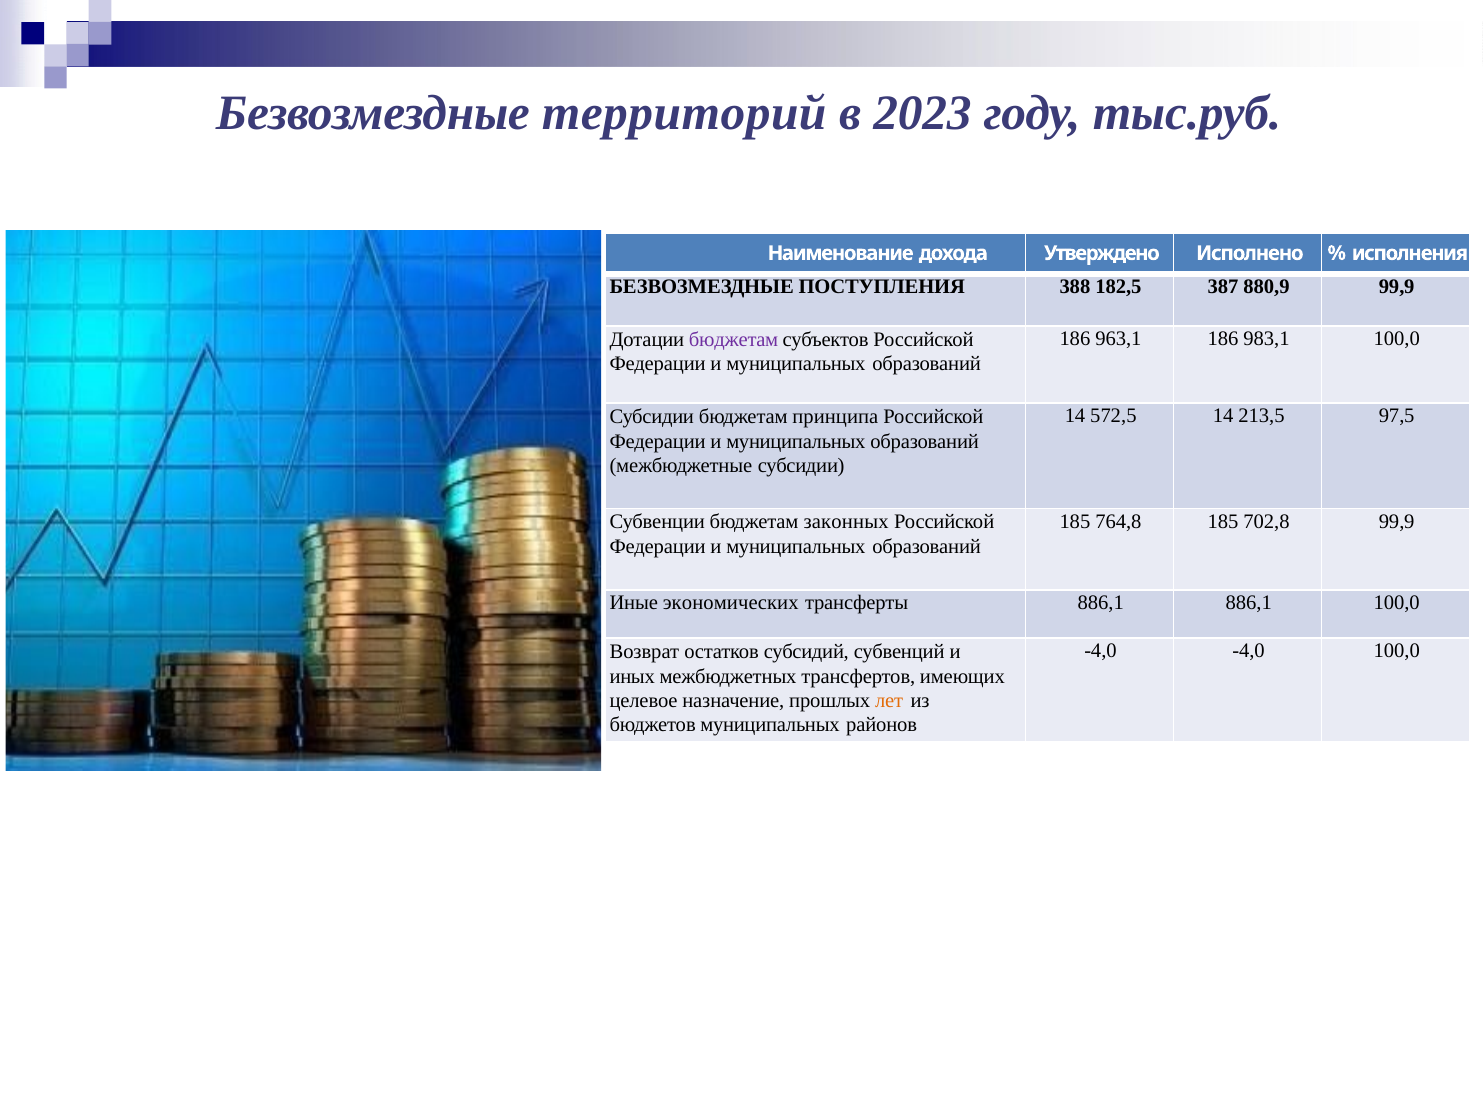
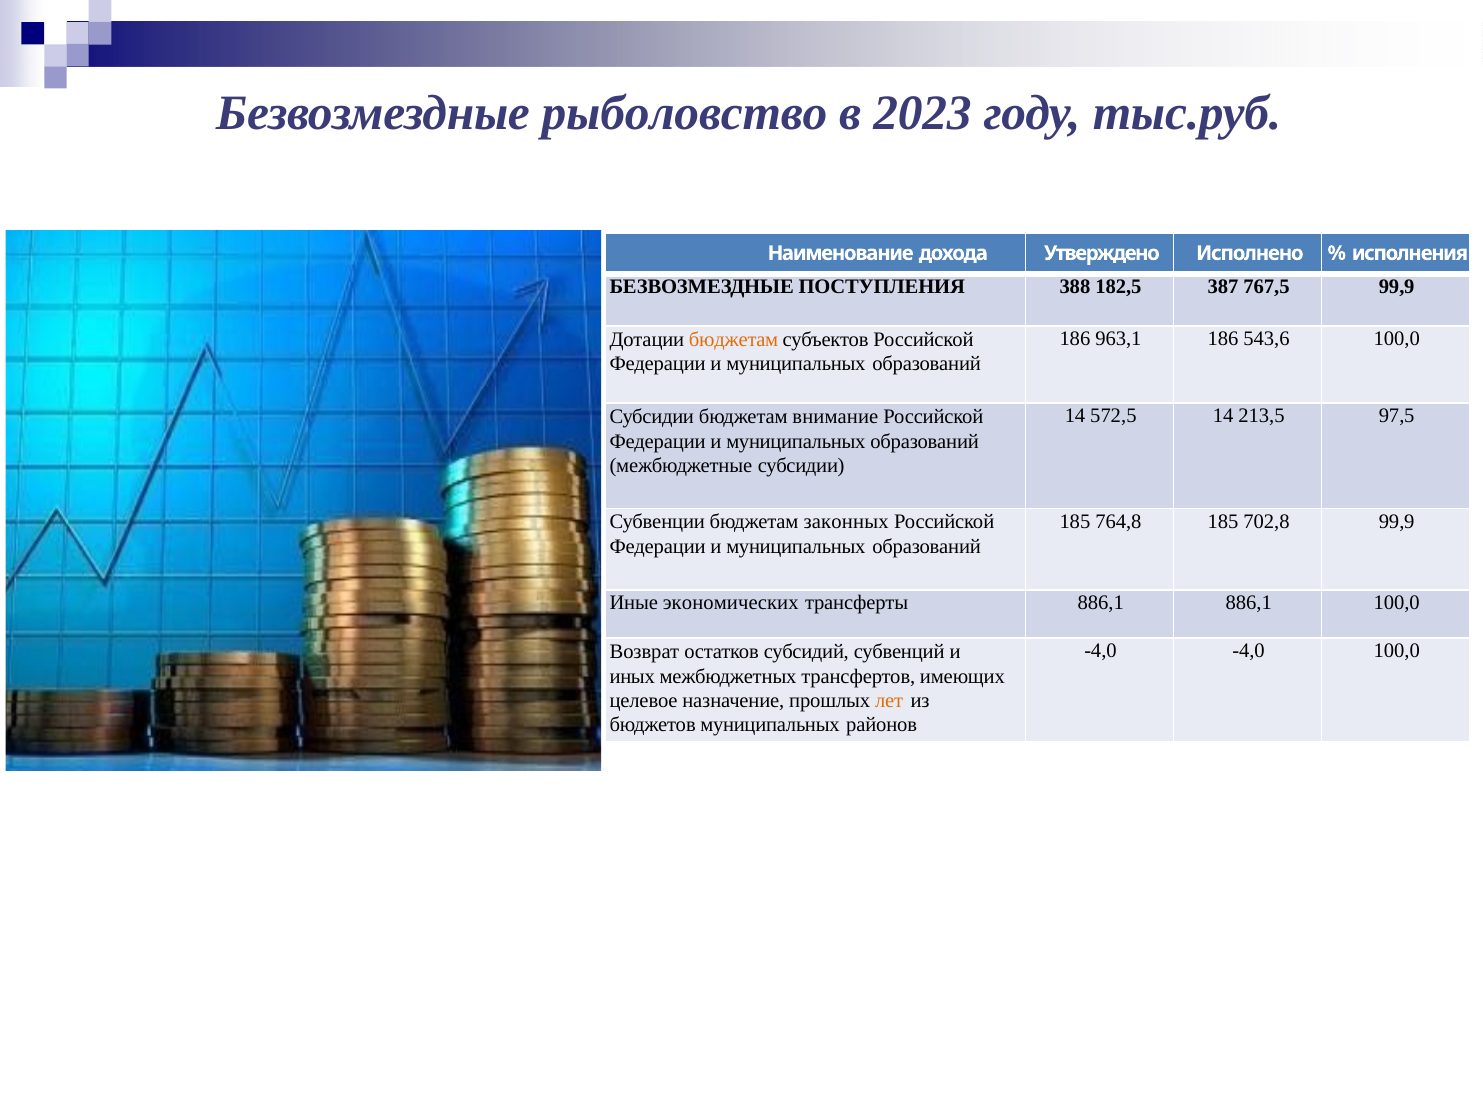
территорий: территорий -> рыболовство
880,9: 880,9 -> 767,5
983,1: 983,1 -> 543,6
бюджетам at (734, 340) colour: purple -> orange
принципа: принципа -> внимание
